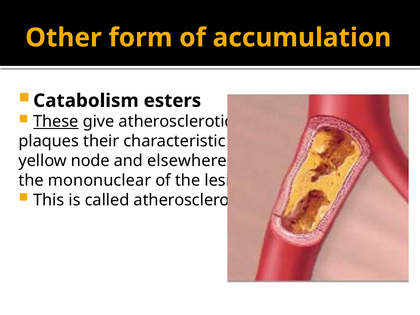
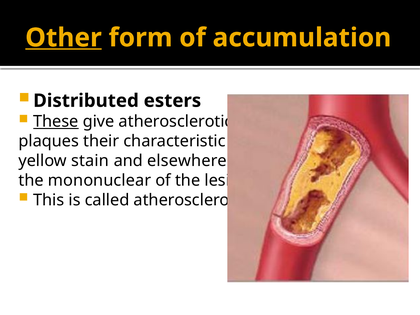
Other underline: none -> present
Catabolism: Catabolism -> Distributed
node: node -> stain
